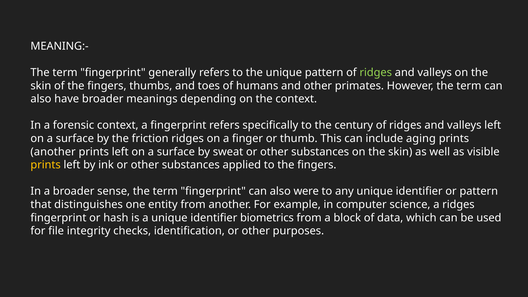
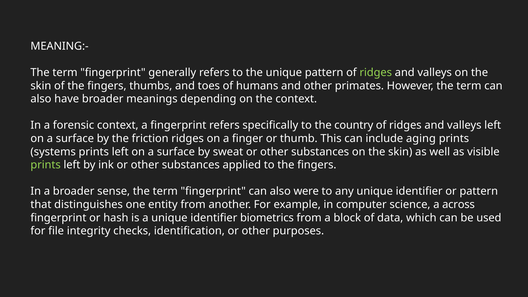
century: century -> country
another at (53, 152): another -> systems
prints at (46, 165) colour: yellow -> light green
a ridges: ridges -> across
